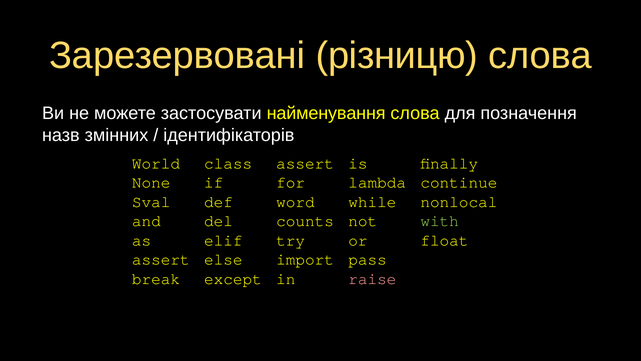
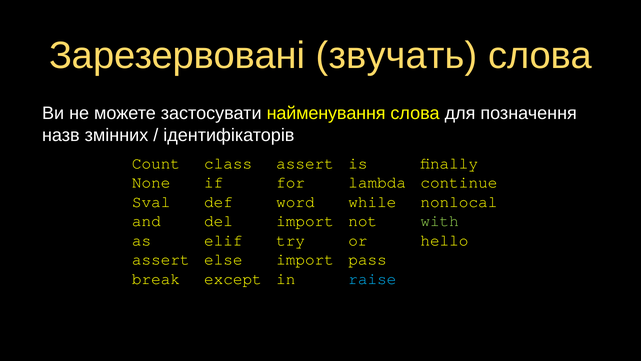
різницю: різницю -> звучать
World: World -> Count
del counts: counts -> import
float: float -> hello
raise colour: pink -> light blue
